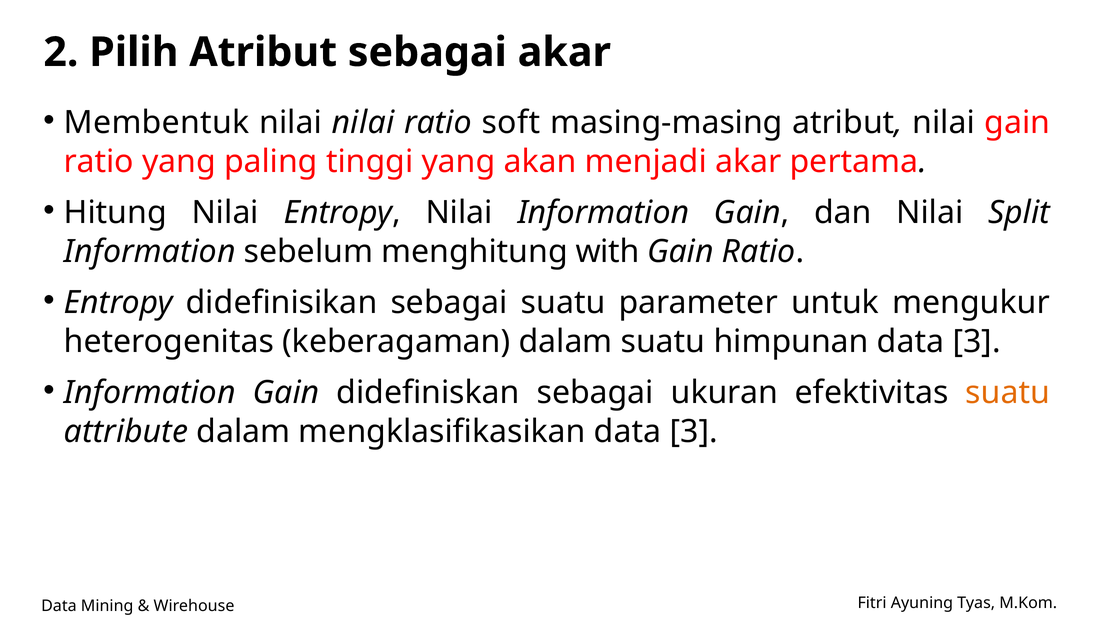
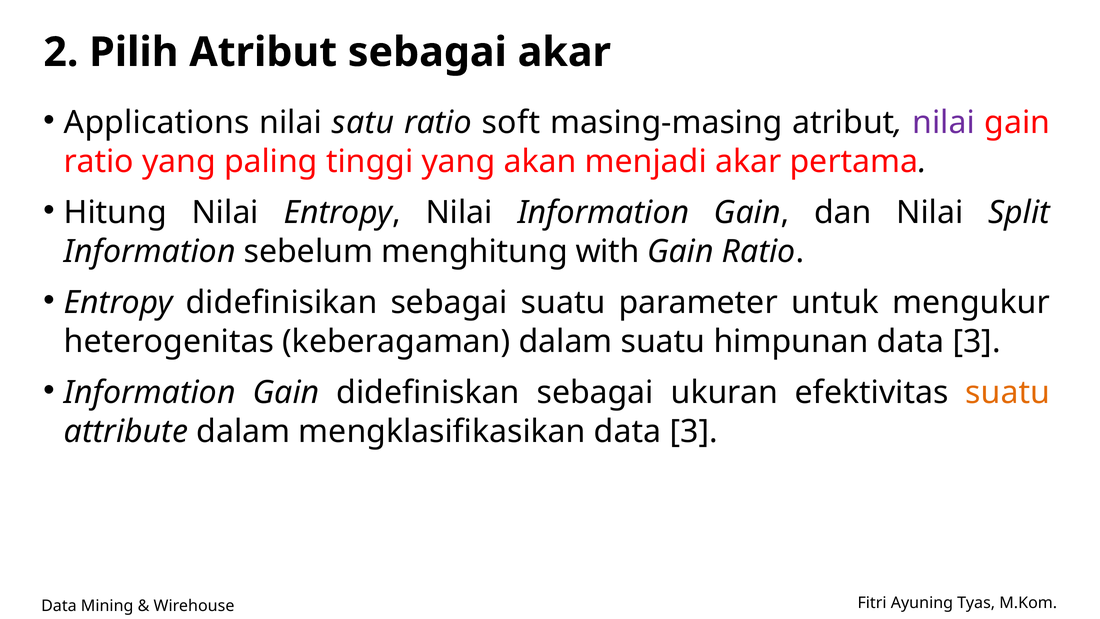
Membentuk: Membentuk -> Applications
nilai nilai: nilai -> satu
nilai at (944, 122) colour: black -> purple
